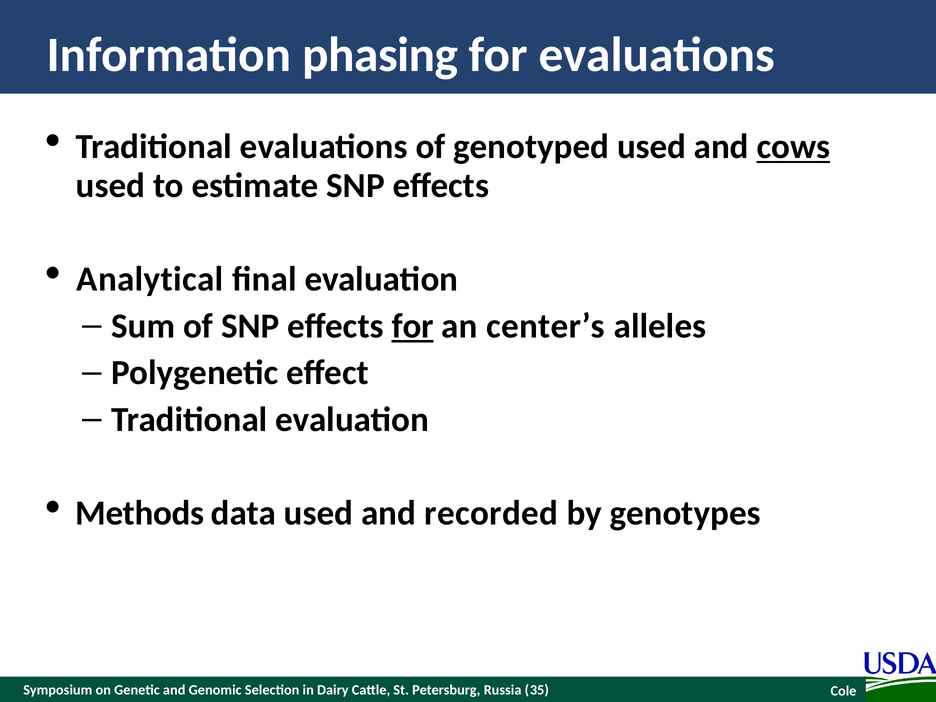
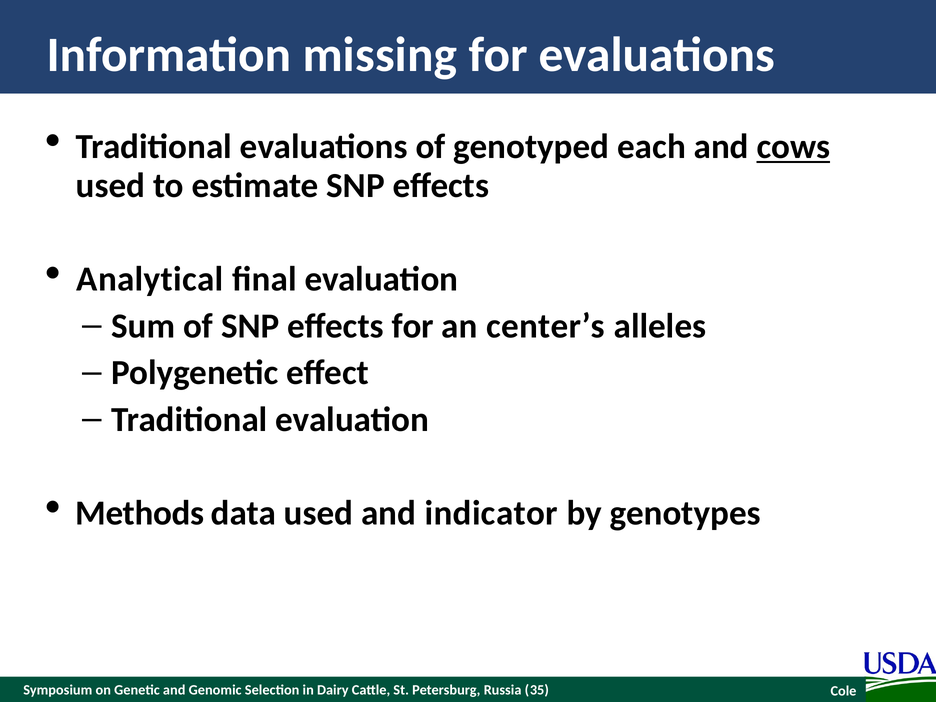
phasing: phasing -> missing
genotyped used: used -> each
for at (413, 326) underline: present -> none
recorded: recorded -> indicator
